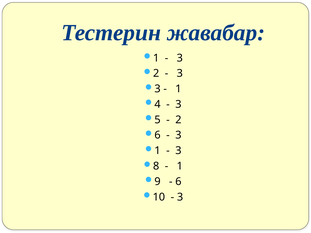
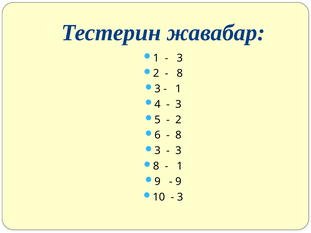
3 at (180, 73): 3 -> 8
3 at (178, 135): 3 -> 8
1 at (158, 151): 1 -> 3
6 at (178, 182): 6 -> 9
